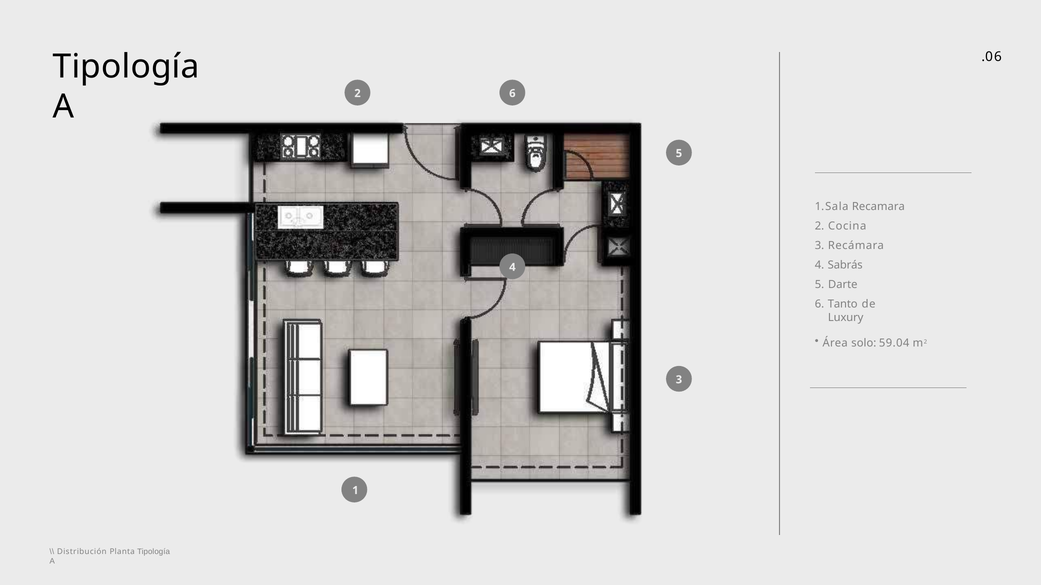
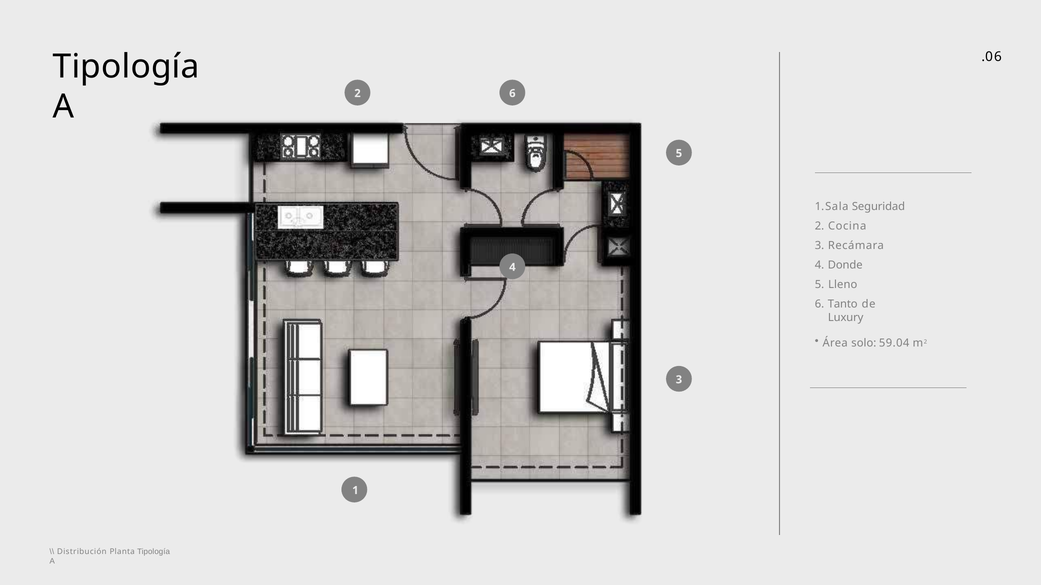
Recamara: Recamara -> Seguridad
Sabrás: Sabrás -> Donde
Darte: Darte -> Lleno
